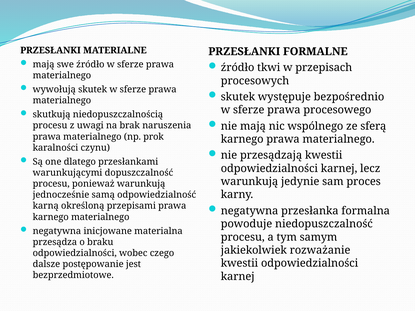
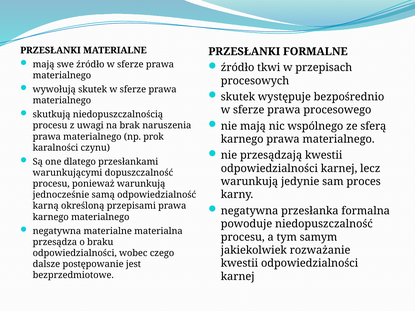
negatywna inicjowane: inicjowane -> materialne
